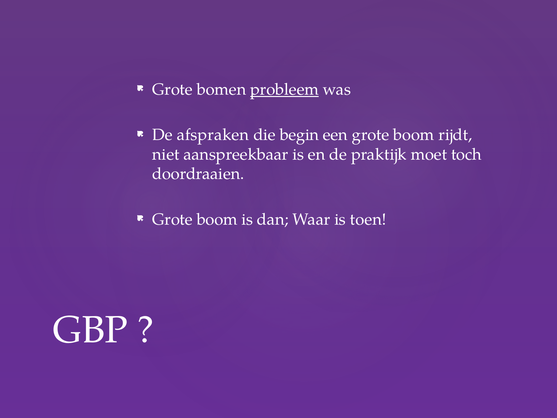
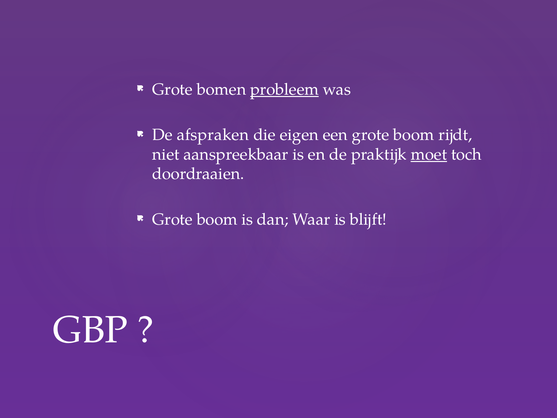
begin: begin -> eigen
moet underline: none -> present
toen: toen -> blijft
